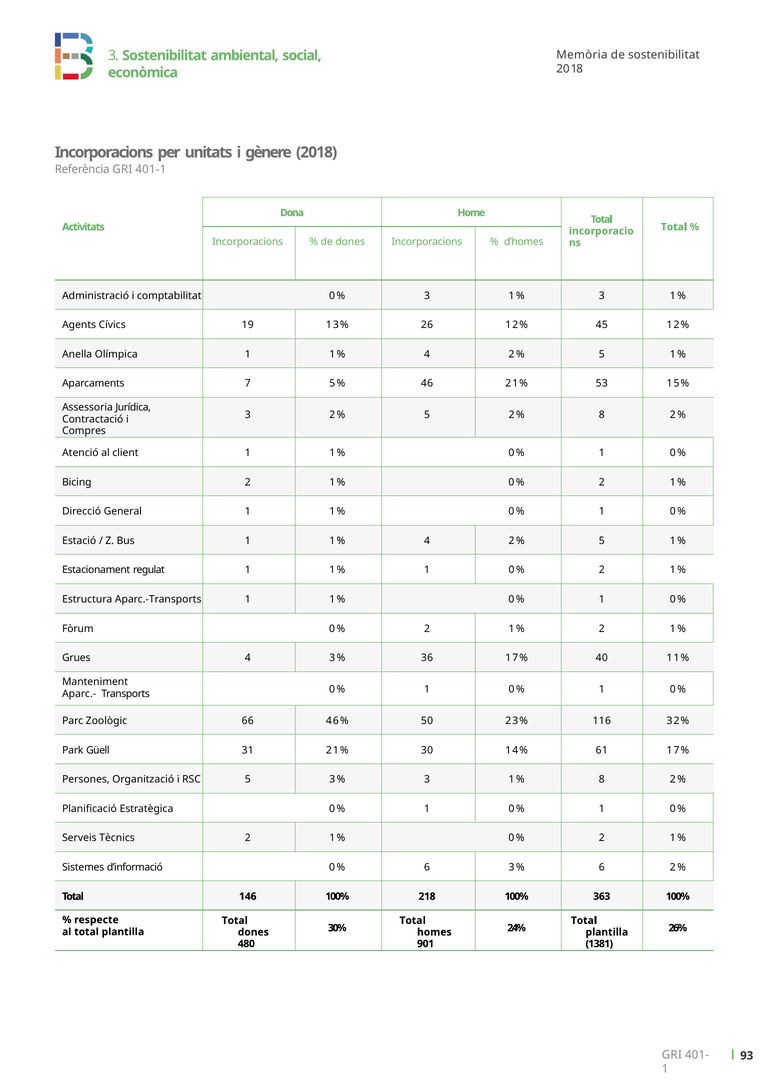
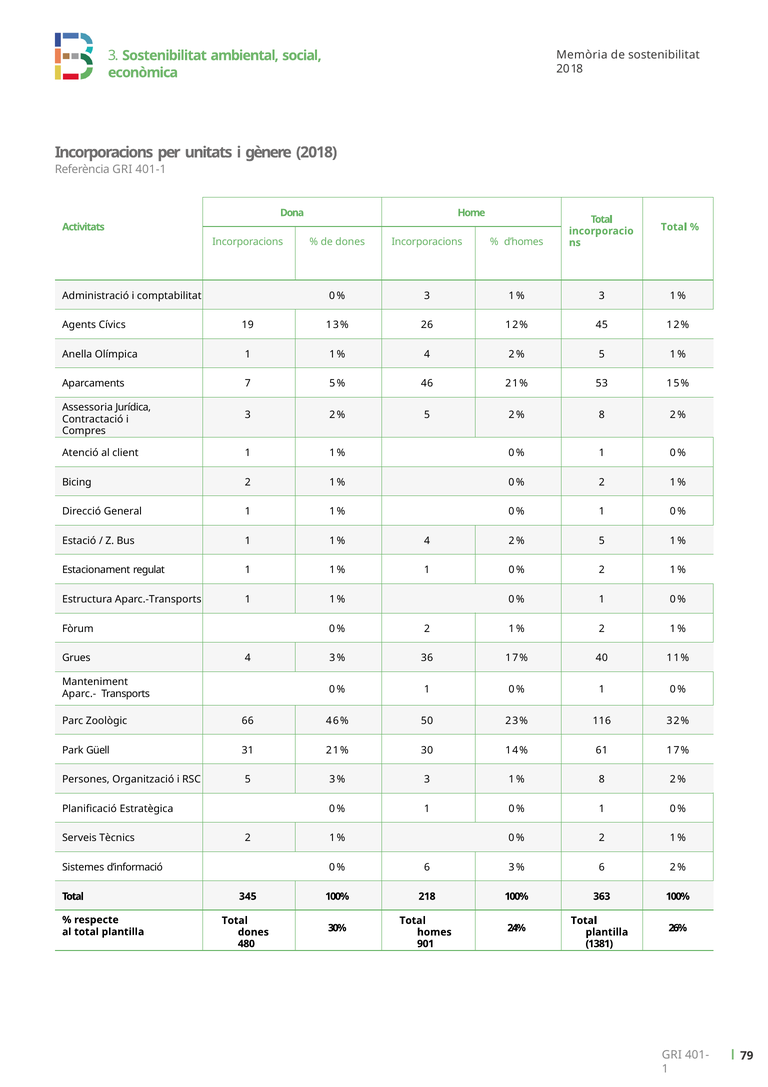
146: 146 -> 345
93: 93 -> 79
